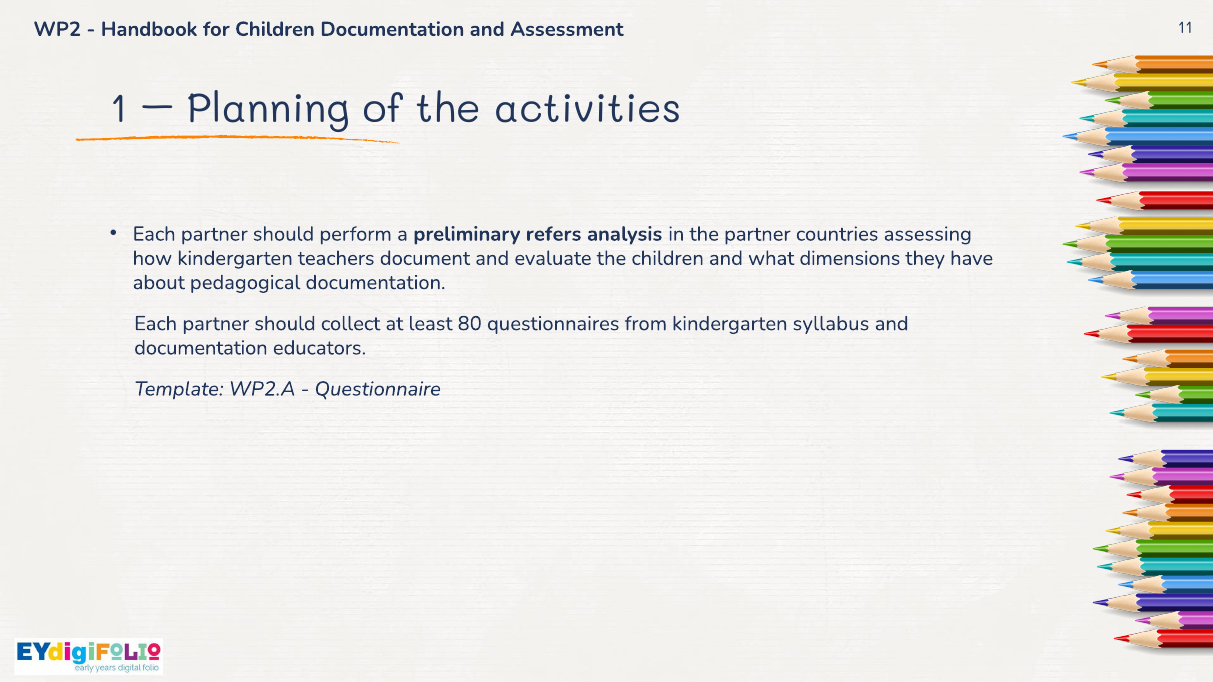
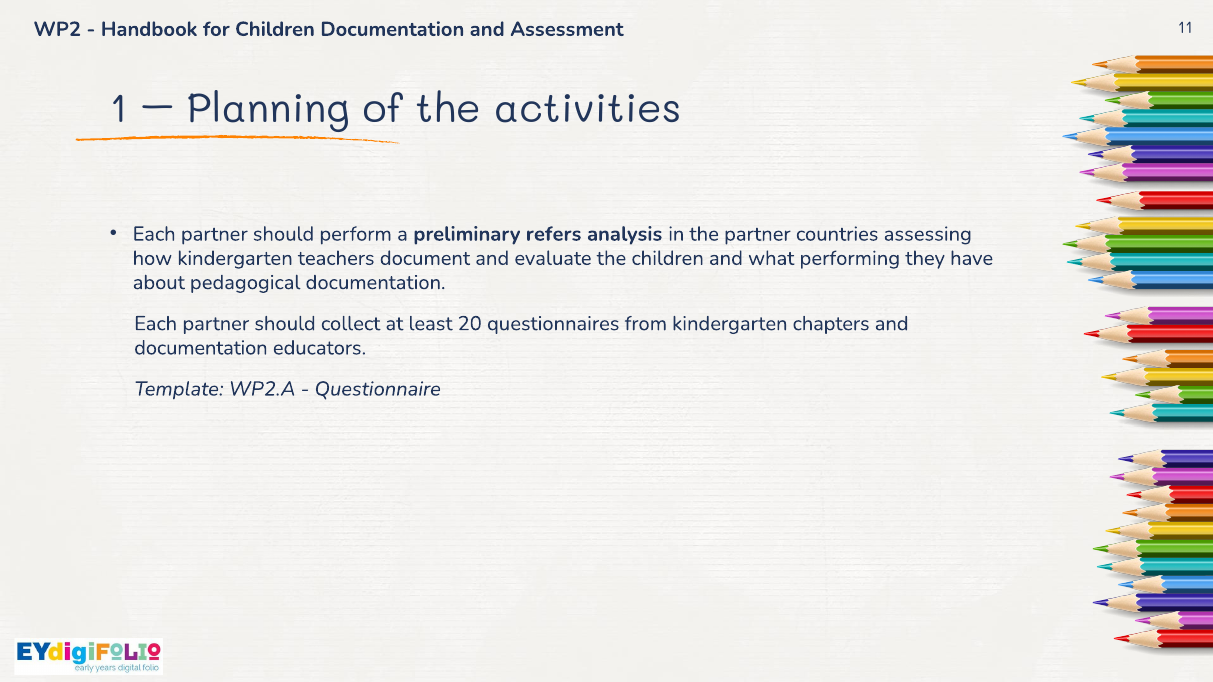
dimensions: dimensions -> performing
80: 80 -> 20
syllabus: syllabus -> chapters
